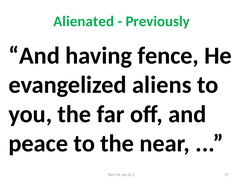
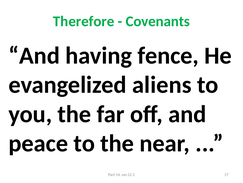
Alienated: Alienated -> Therefore
Previously: Previously -> Covenants
